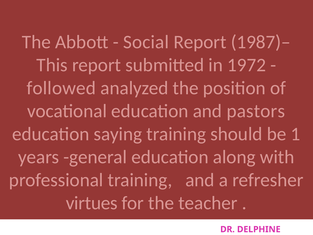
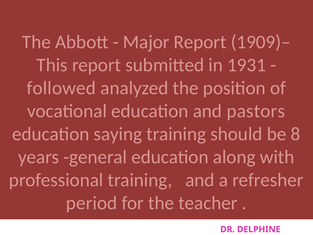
Social: Social -> Major
1987)–: 1987)– -> 1909)–
1972: 1972 -> 1931
1: 1 -> 8
virtues: virtues -> period
